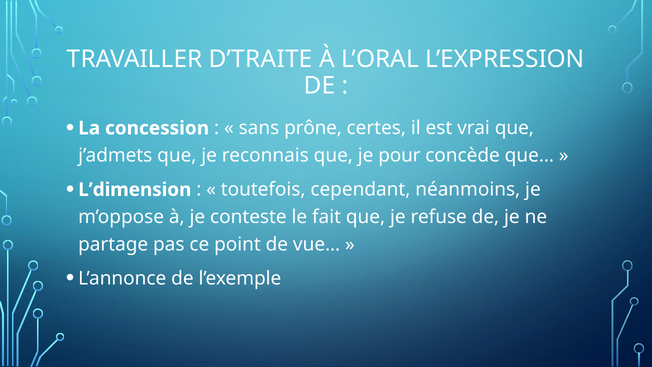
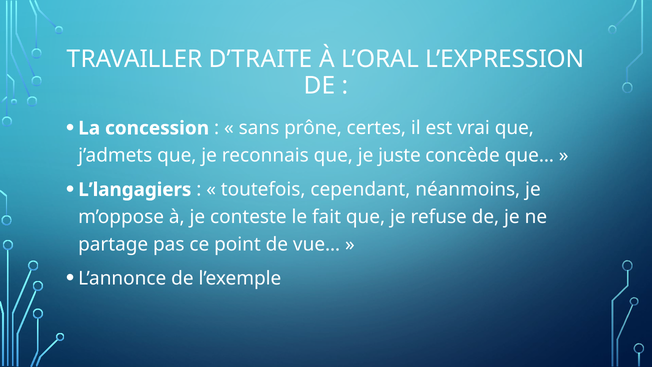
pour: pour -> juste
L’dimension: L’dimension -> L’langagiers
